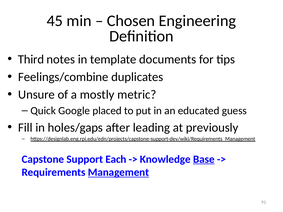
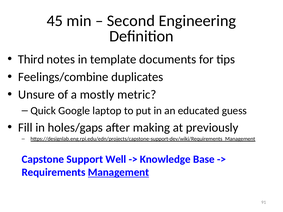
Chosen: Chosen -> Second
placed: placed -> laptop
leading: leading -> making
Each: Each -> Well
Base underline: present -> none
